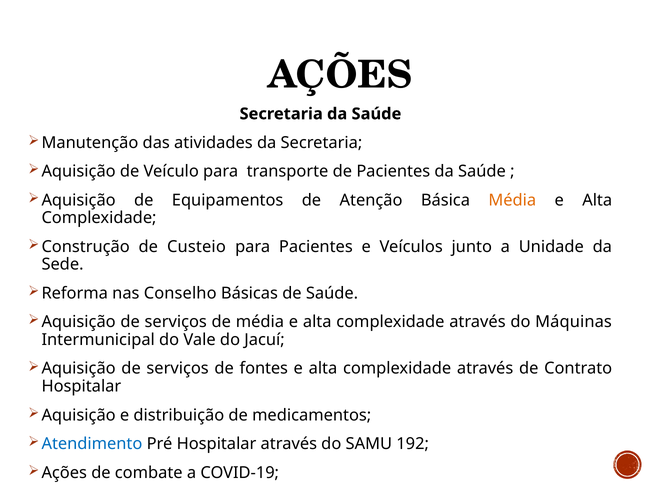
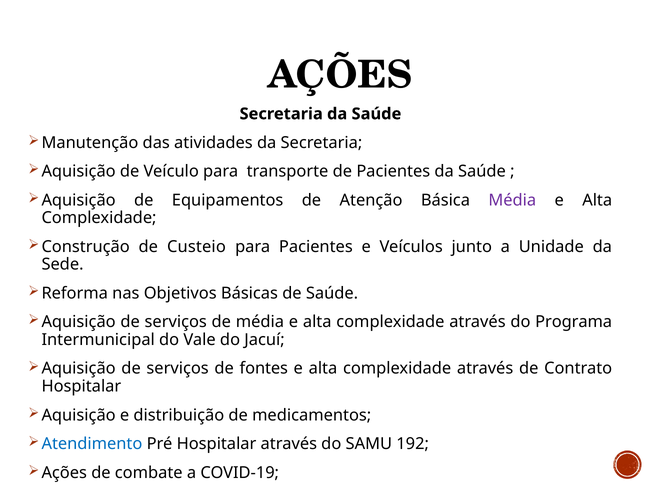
Média at (512, 200) colour: orange -> purple
Conselho: Conselho -> Objetivos
Máquinas: Máquinas -> Programa
